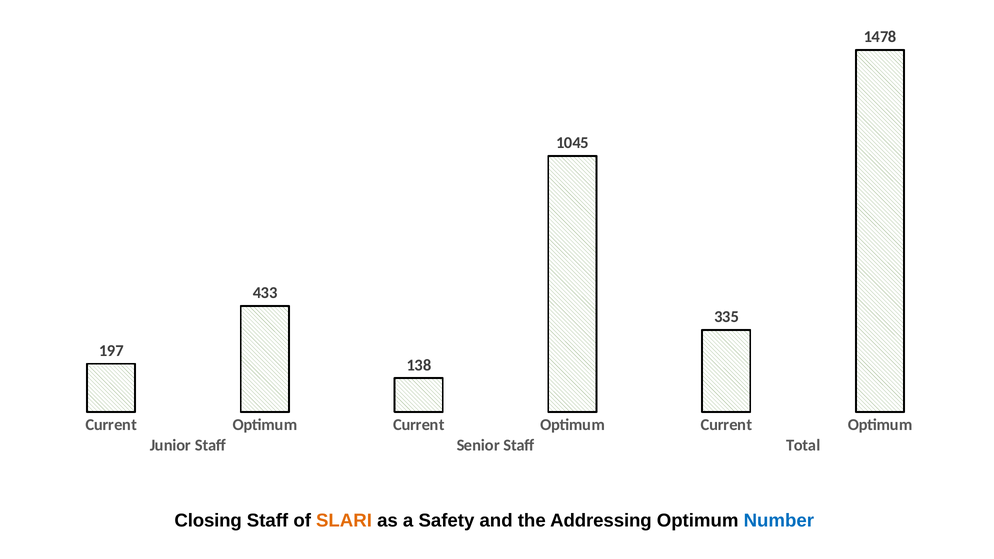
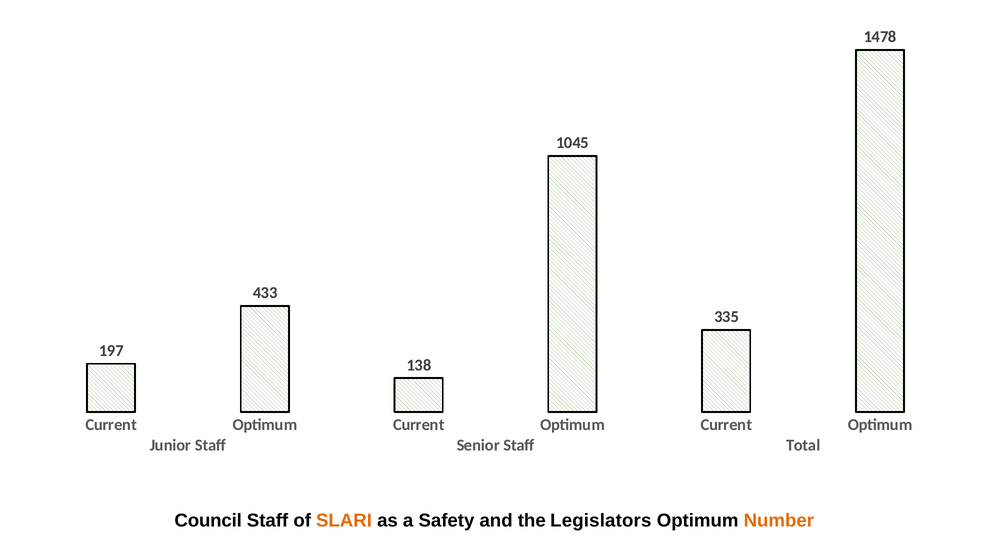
Closing: Closing -> Council
Addressing: Addressing -> Legislators
Number colour: blue -> orange
